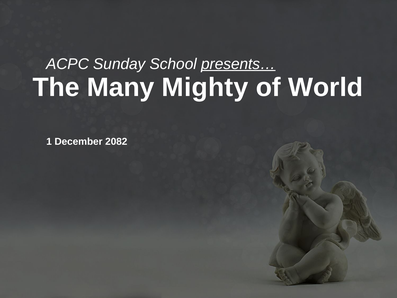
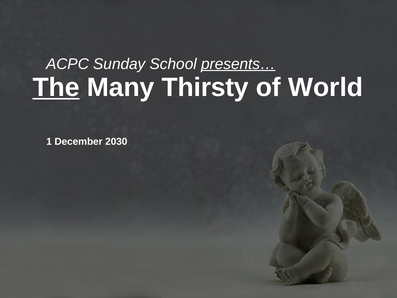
The underline: none -> present
Mighty: Mighty -> Thirsty
2082: 2082 -> 2030
